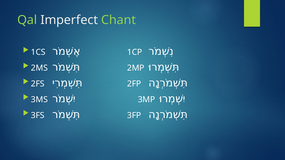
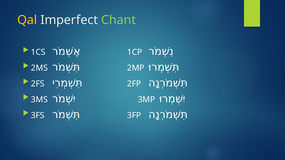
Qal colour: light green -> yellow
